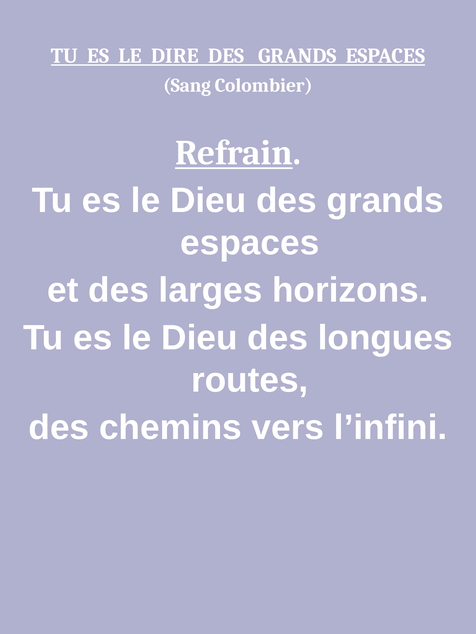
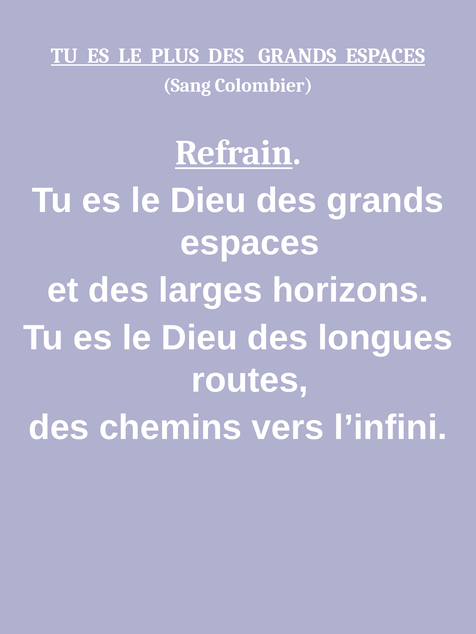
DIRE: DIRE -> PLUS
